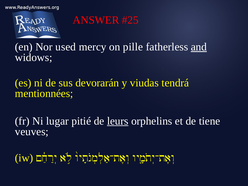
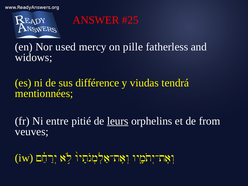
and underline: present -> none
devorarán: devorarán -> différence
lugar: lugar -> entre
tiene: tiene -> from
